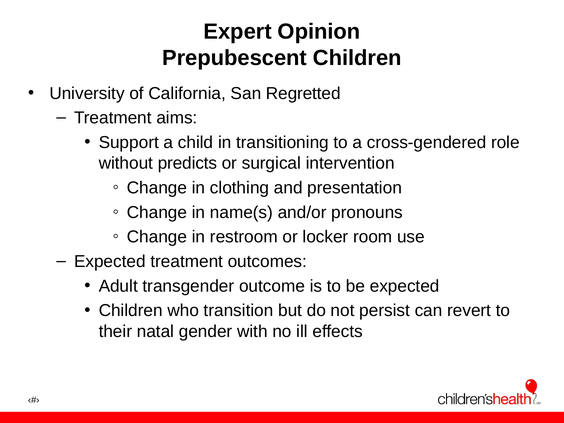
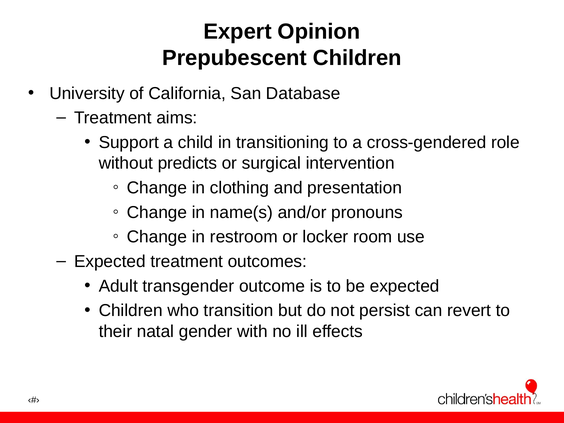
Regretted: Regretted -> Database
